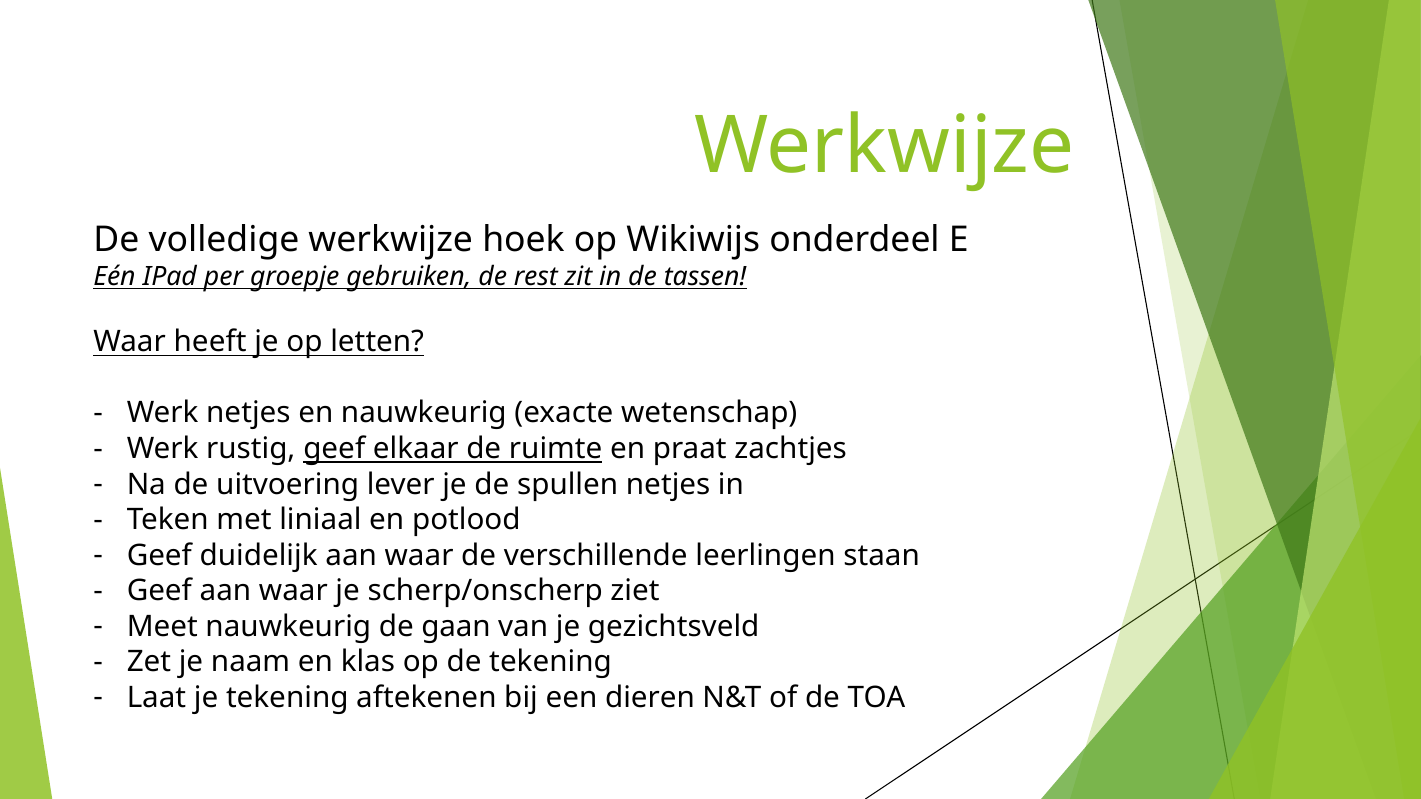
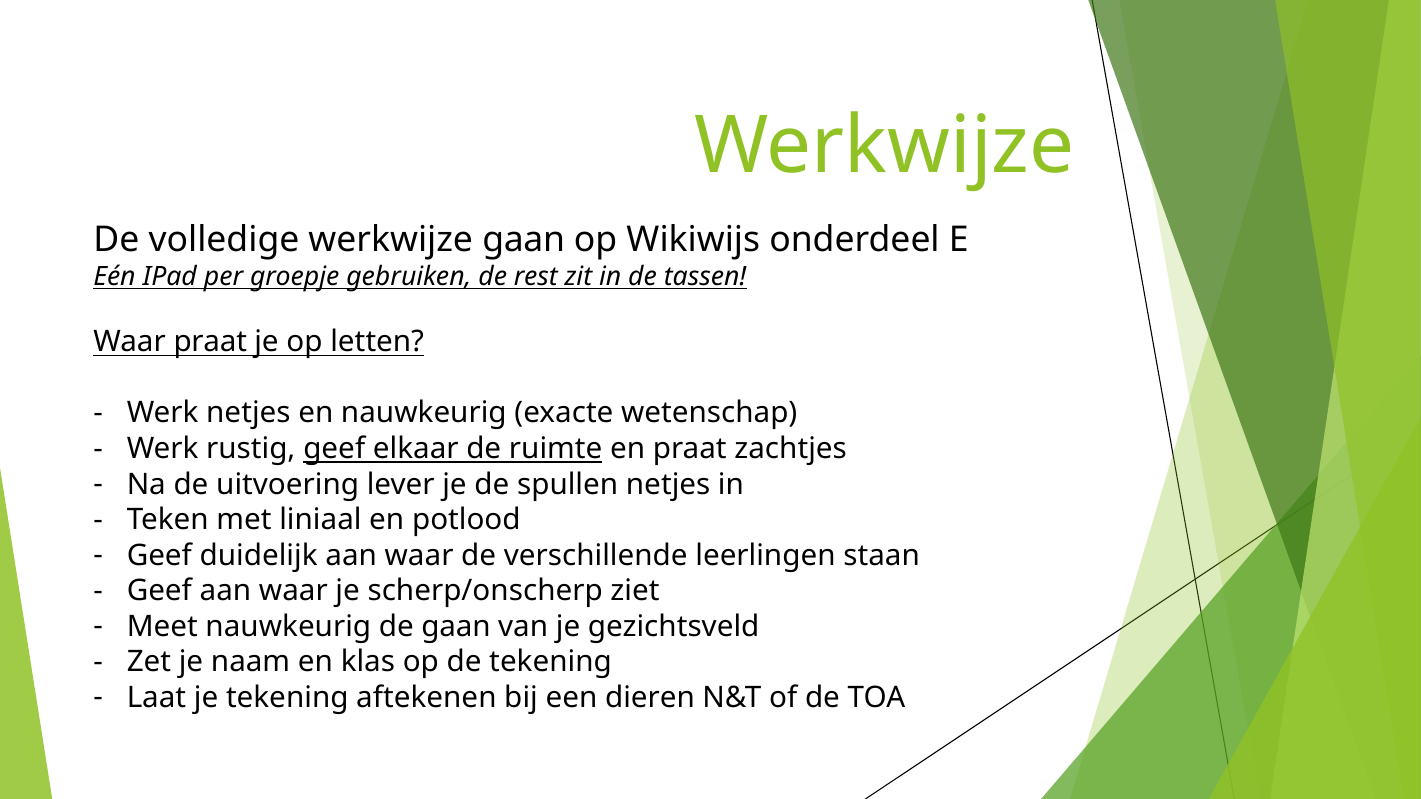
werkwijze hoek: hoek -> gaan
Waar heeft: heeft -> praat
